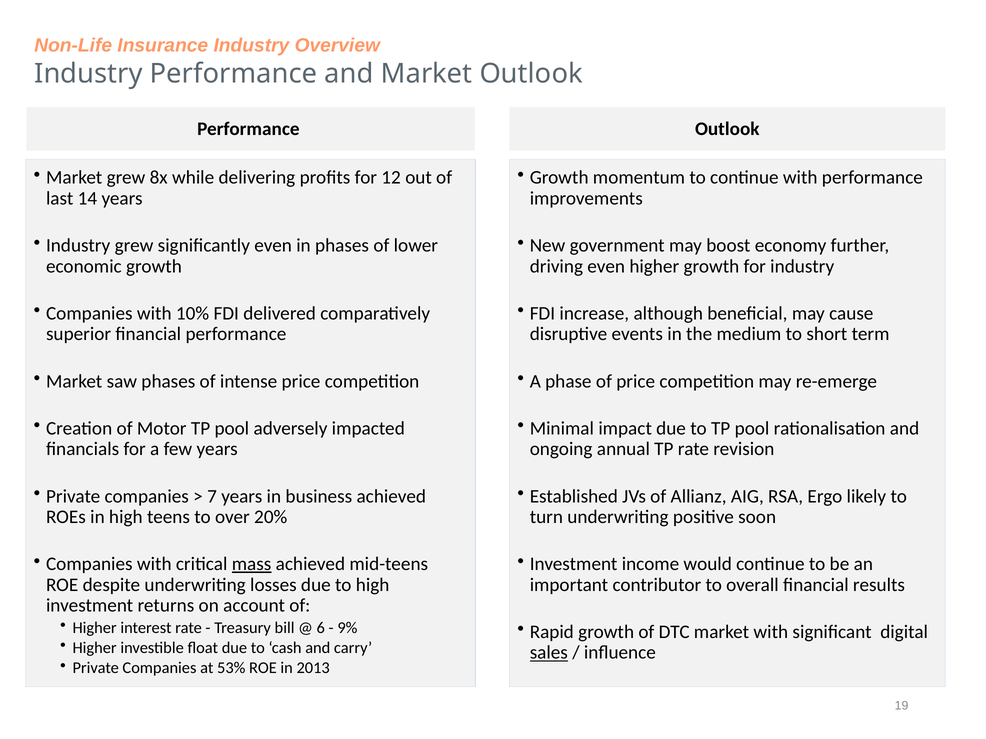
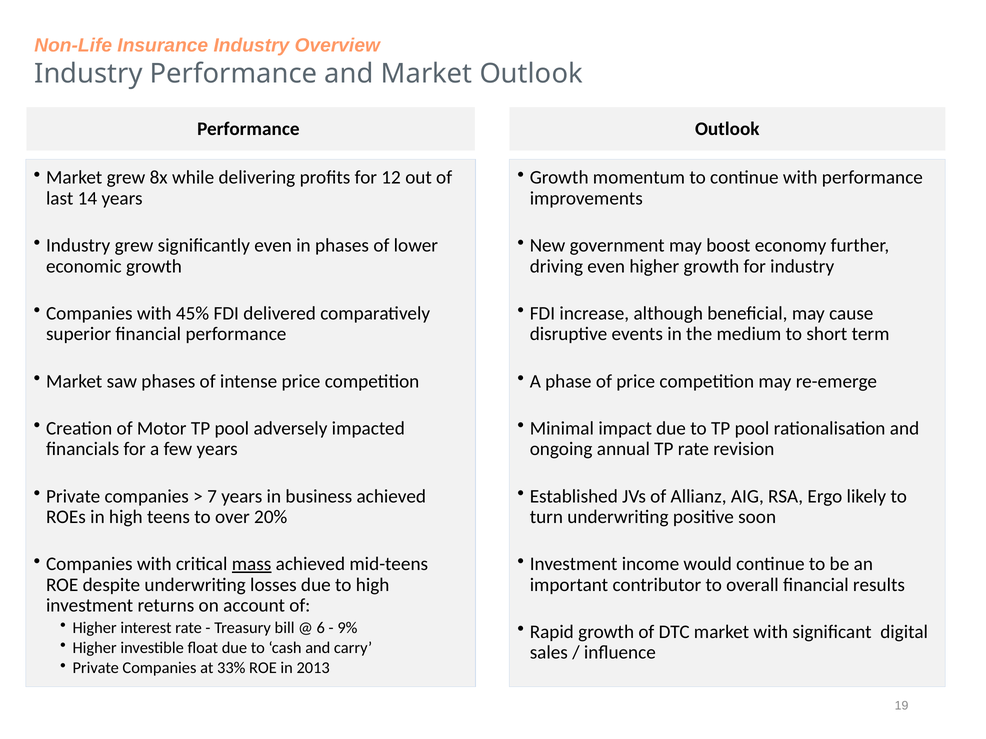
10%: 10% -> 45%
sales underline: present -> none
53%: 53% -> 33%
